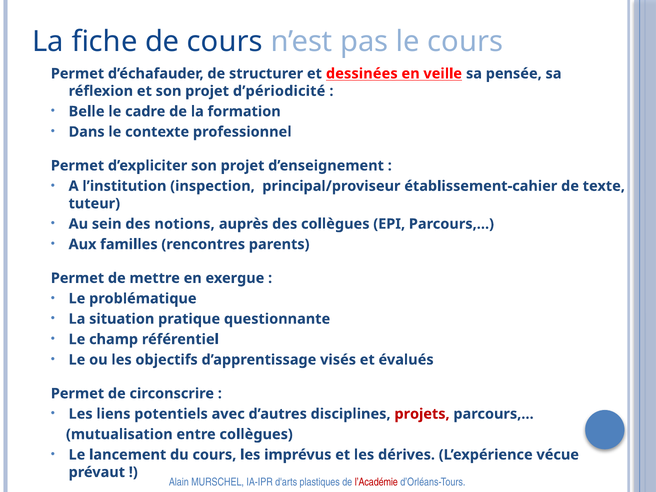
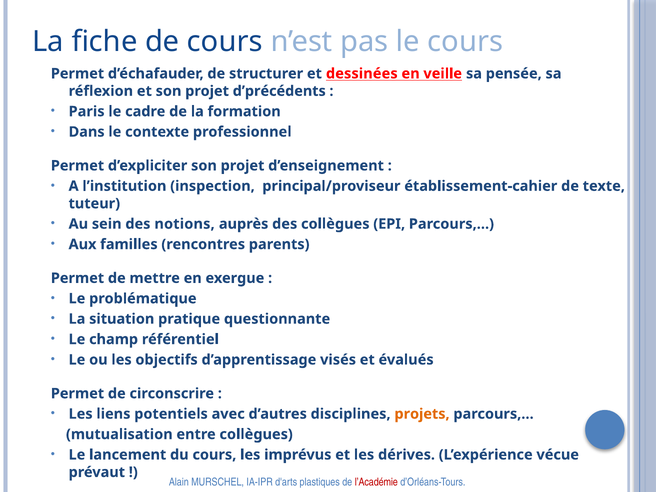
d’périodicité: d’périodicité -> d’précédents
Belle: Belle -> Paris
projets colour: red -> orange
